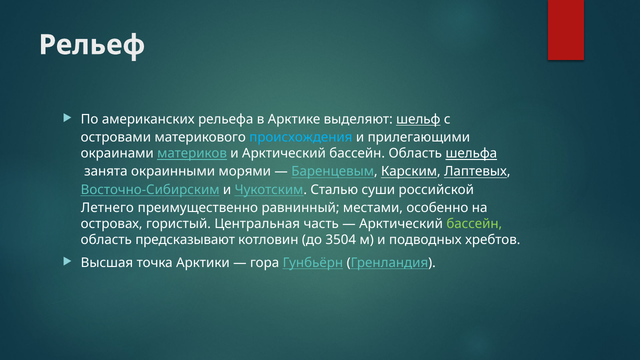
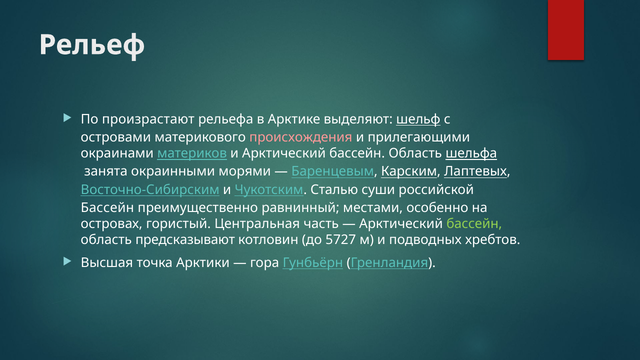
американских: американских -> произрастают
происхождения colour: light blue -> pink
Летнего at (107, 208): Летнего -> Бассейн
3504: 3504 -> 5727
